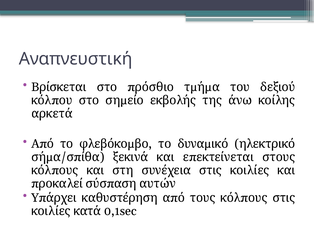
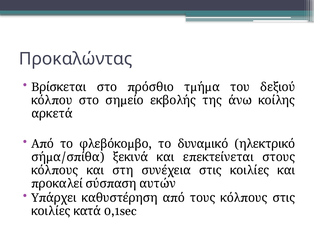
Αναπνευστική: Αναπνευστική -> Προκαλώντας
